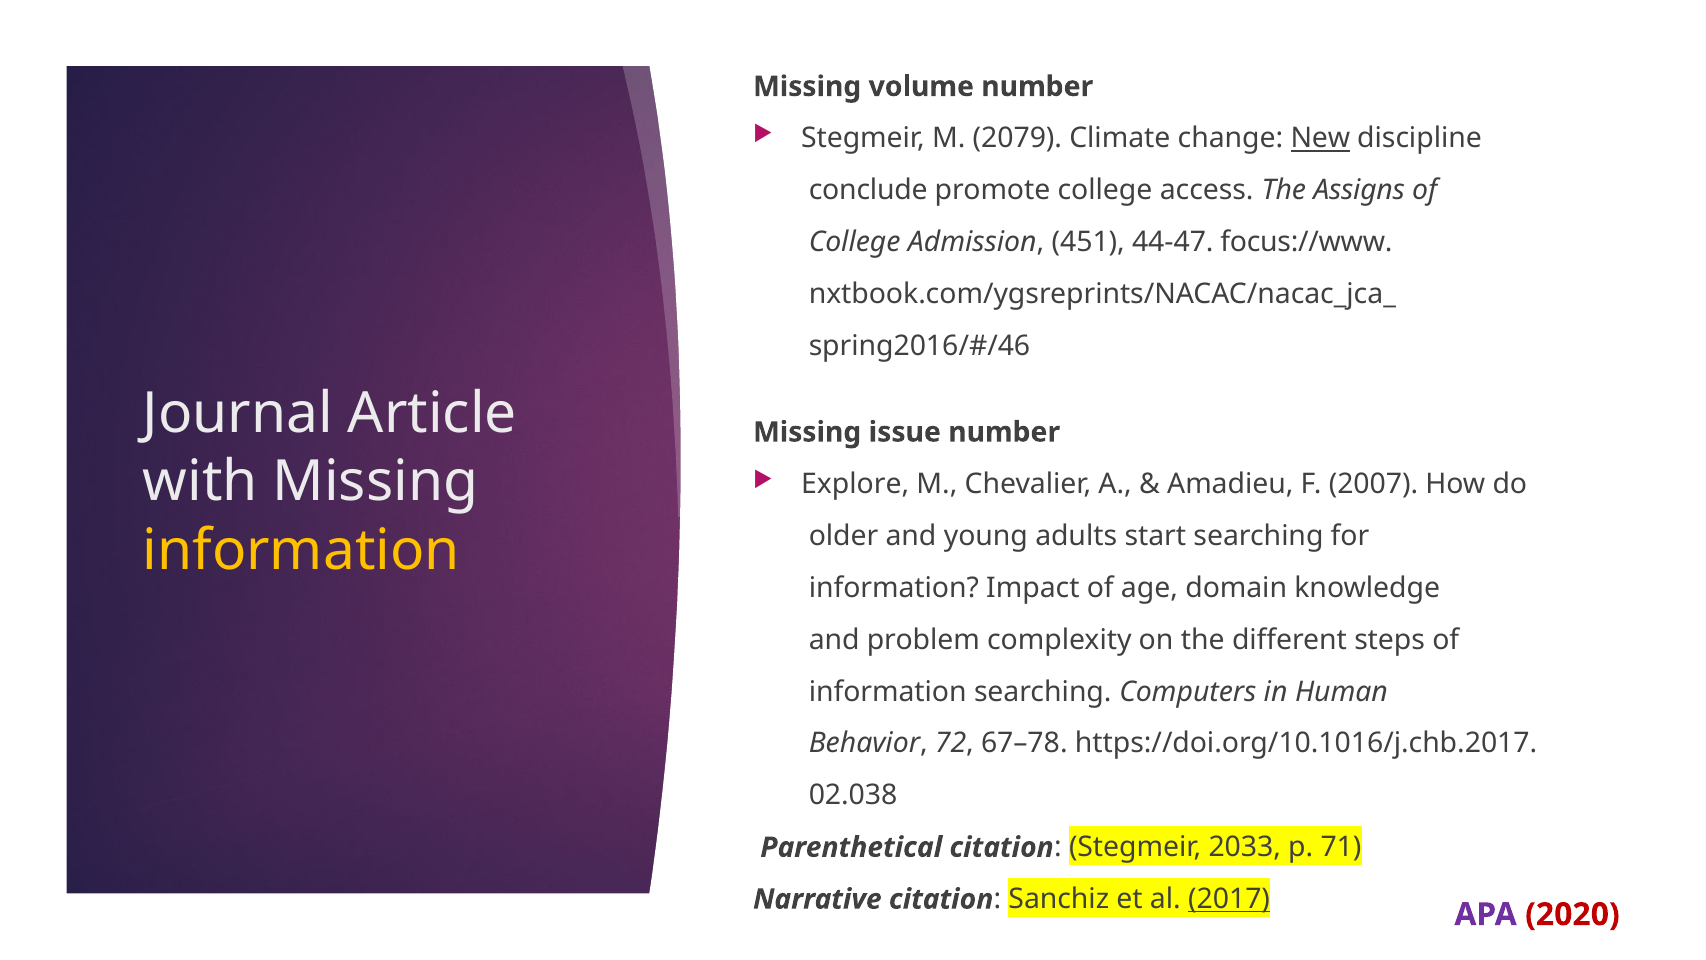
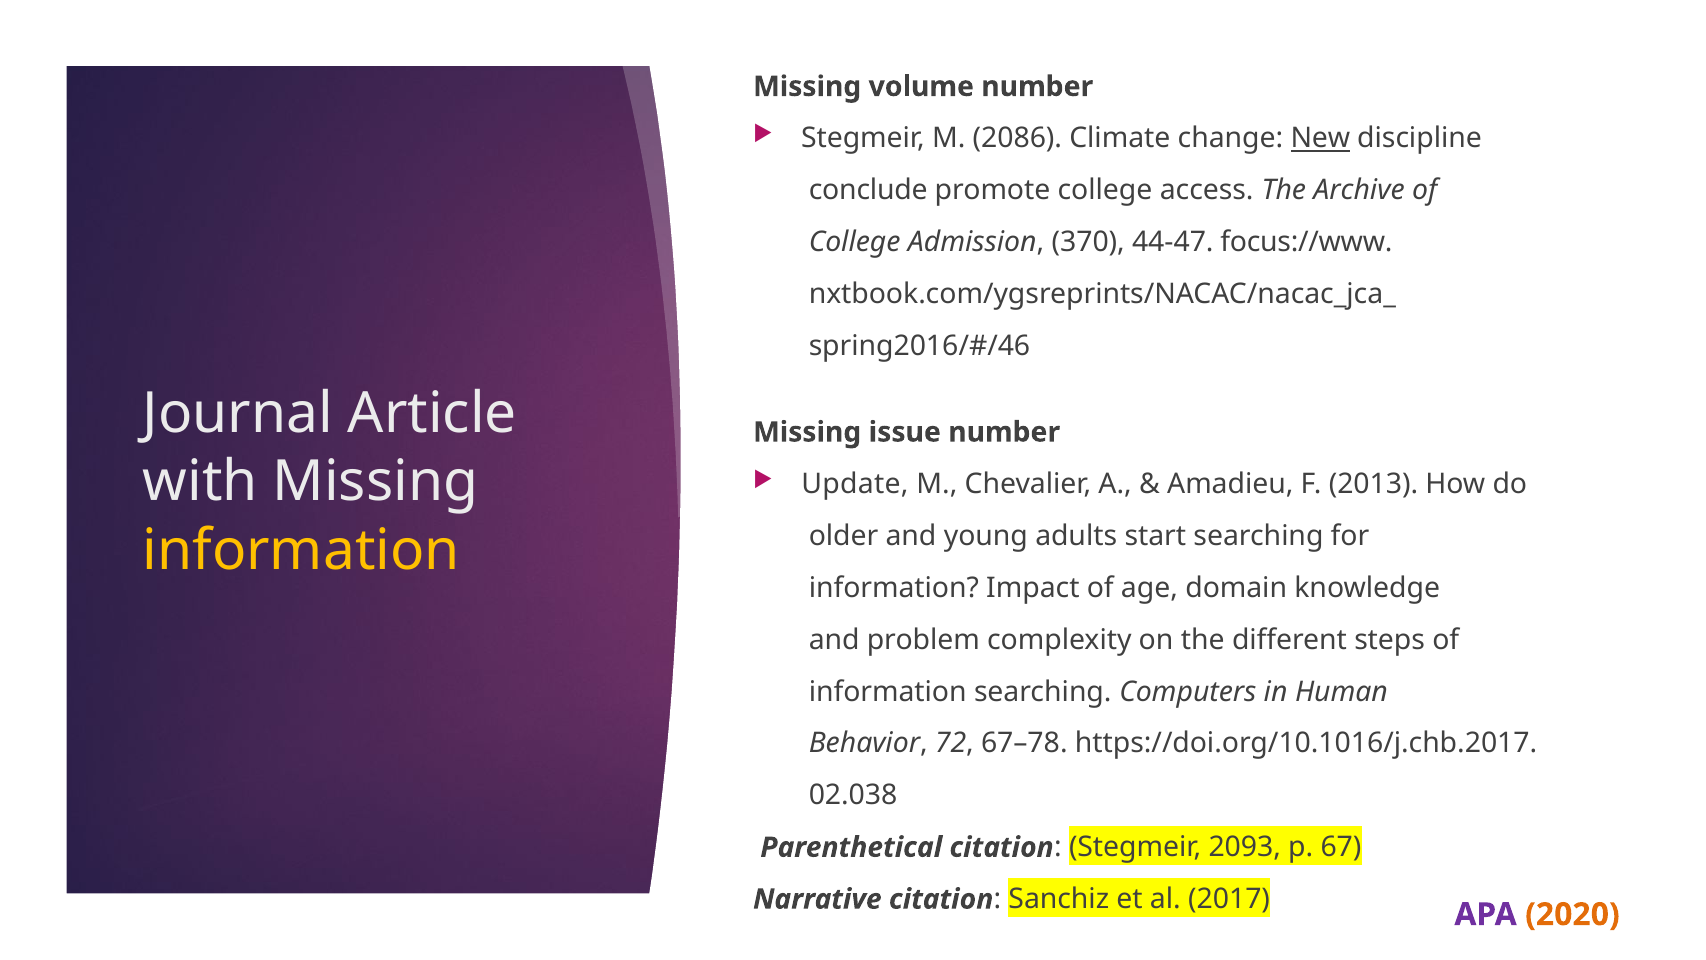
2079: 2079 -> 2086
Assigns: Assigns -> Archive
451: 451 -> 370
Explore: Explore -> Update
2007: 2007 -> 2013
2033: 2033 -> 2093
71: 71 -> 67
2017 underline: present -> none
2020 colour: red -> orange
